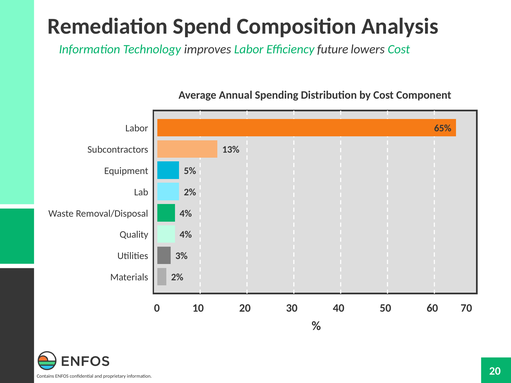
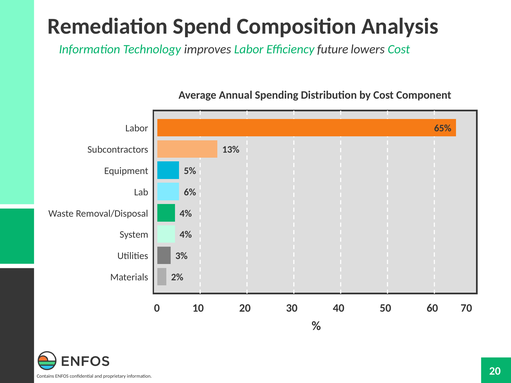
2% at (190, 192): 2% -> 6%
Quality: Quality -> System
